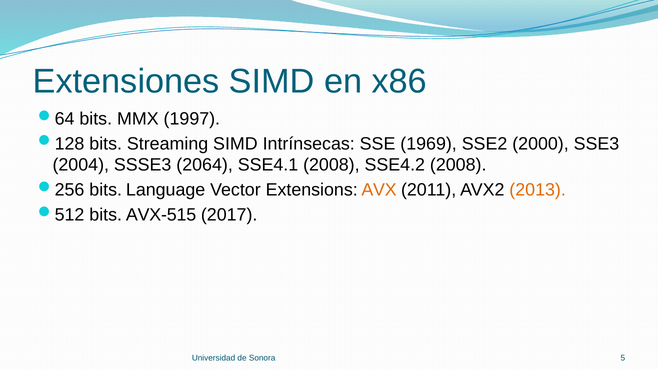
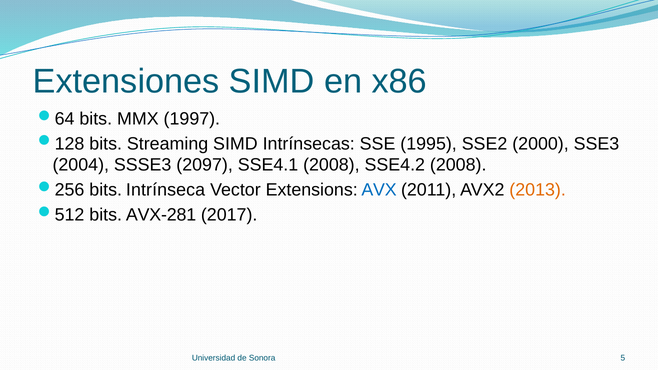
1969: 1969 -> 1995
2064: 2064 -> 2097
Language: Language -> Intrínseca
AVX colour: orange -> blue
AVX-515: AVX-515 -> AVX-281
